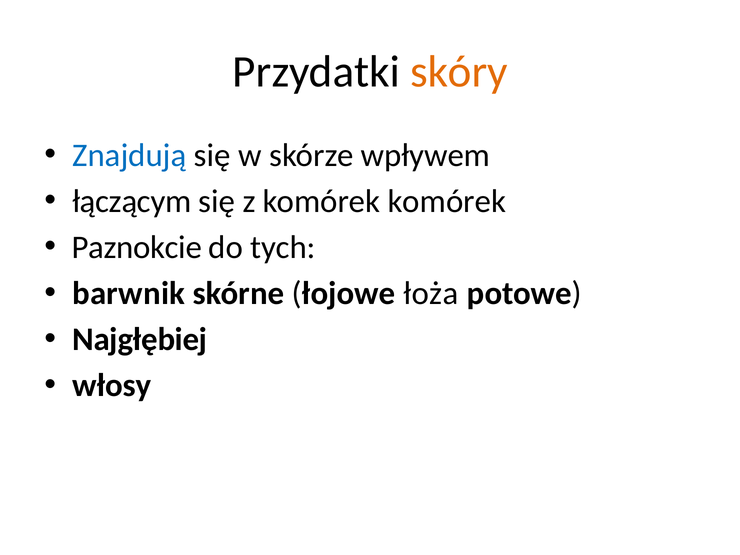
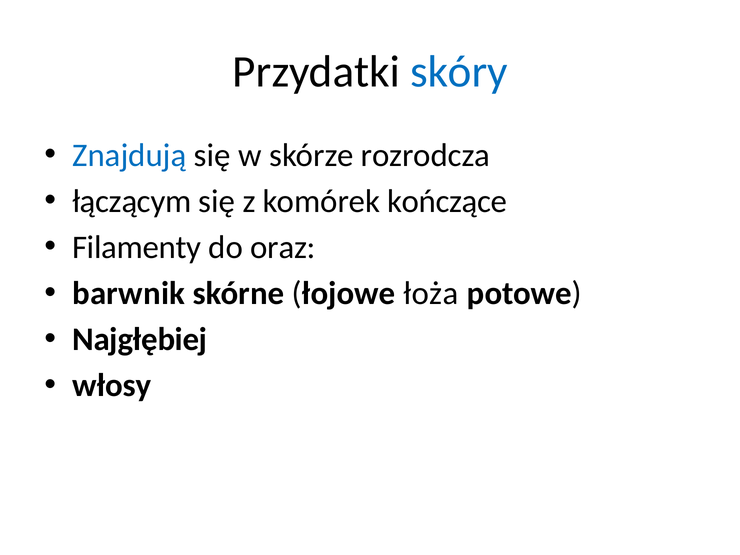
skóry colour: orange -> blue
wpływem: wpływem -> rozrodcza
komórek komórek: komórek -> kończące
Paznokcie: Paznokcie -> Filamenty
tych: tych -> oraz
